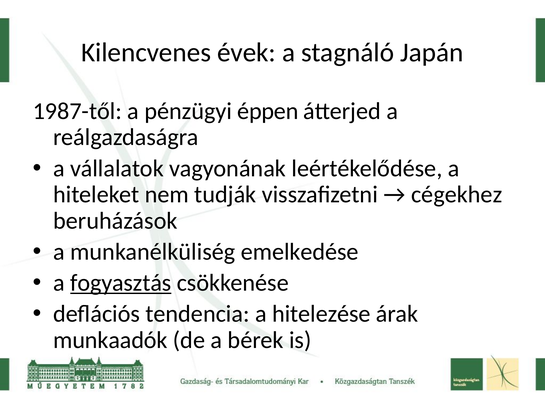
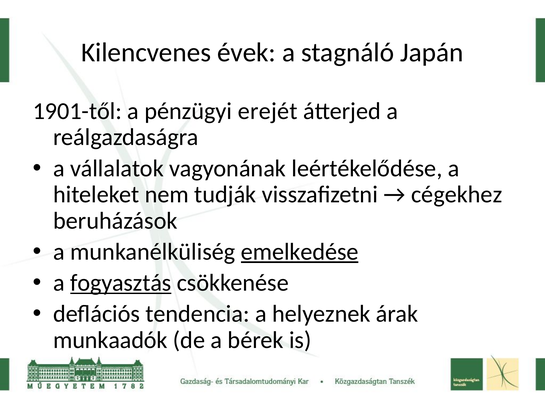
1987-től: 1987-től -> 1901-től
éppen: éppen -> erejét
emelkedése underline: none -> present
hitelezése: hitelezése -> helyeznek
